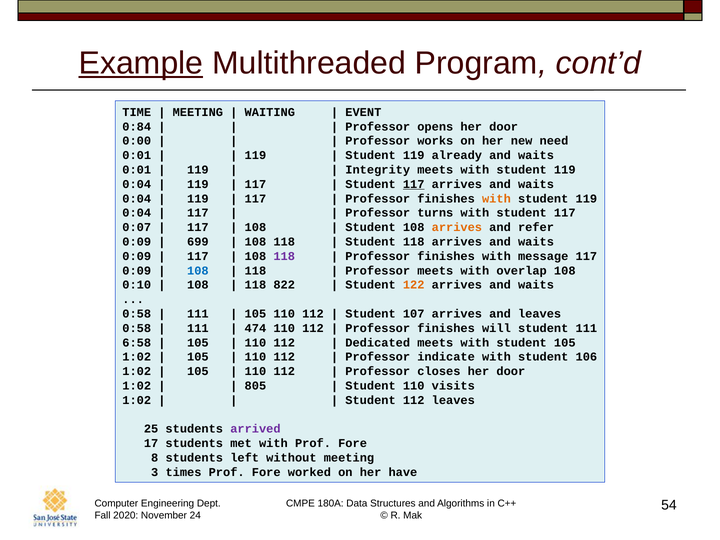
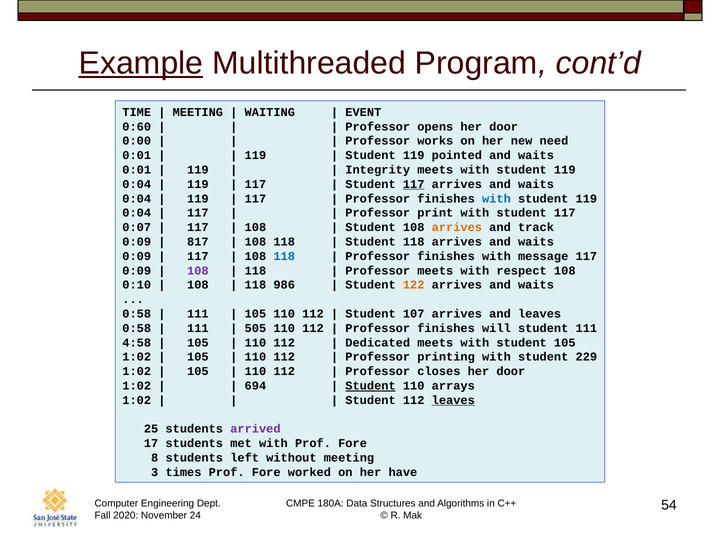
0:84: 0:84 -> 0:60
already: already -> pointed
with at (496, 199) colour: orange -> blue
turns: turns -> print
refer: refer -> track
699: 699 -> 817
118 at (284, 256) colour: purple -> blue
108 at (198, 271) colour: blue -> purple
overlap: overlap -> respect
822: 822 -> 986
474: 474 -> 505
6:58: 6:58 -> 4:58
indicate: indicate -> printing
106: 106 -> 229
805: 805 -> 694
Student at (371, 386) underline: none -> present
visits: visits -> arrays
leaves at (453, 400) underline: none -> present
